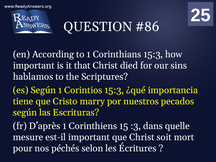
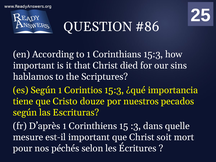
marry: marry -> douze
